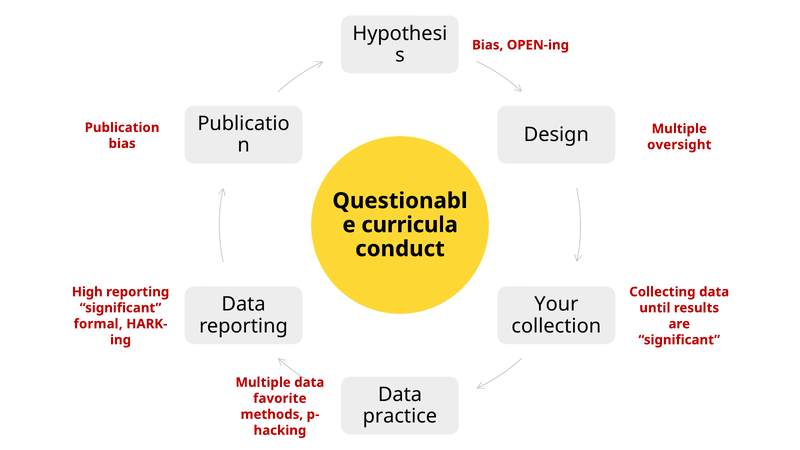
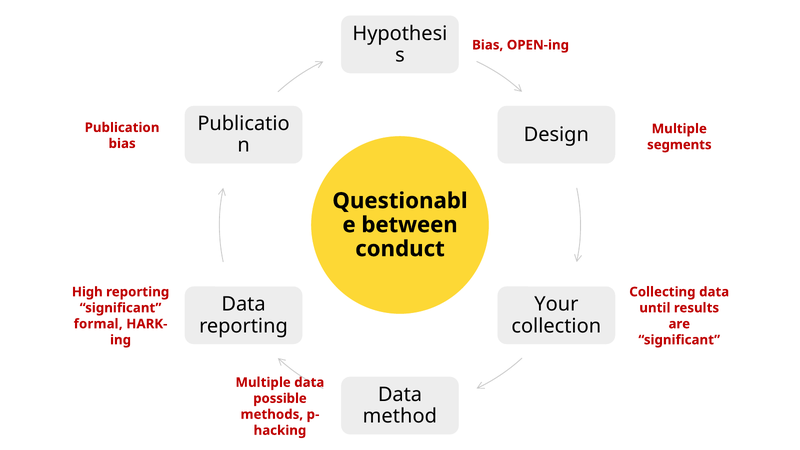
oversight: oversight -> segments
curricula: curricula -> between
favorite: favorite -> possible
practice: practice -> method
